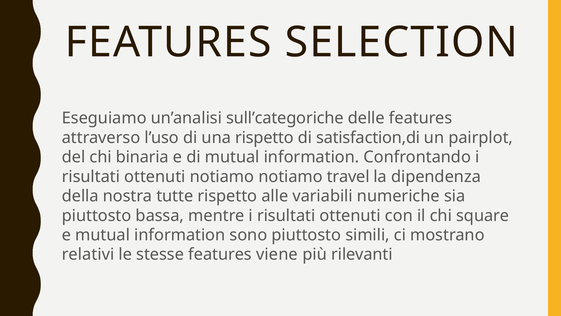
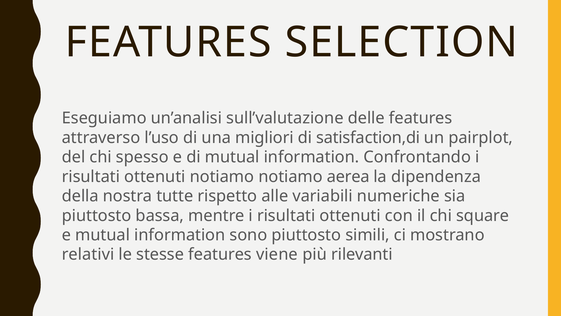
sull’categoriche: sull’categoriche -> sull’valutazione
una rispetto: rispetto -> migliori
binaria: binaria -> spesso
travel: travel -> aerea
